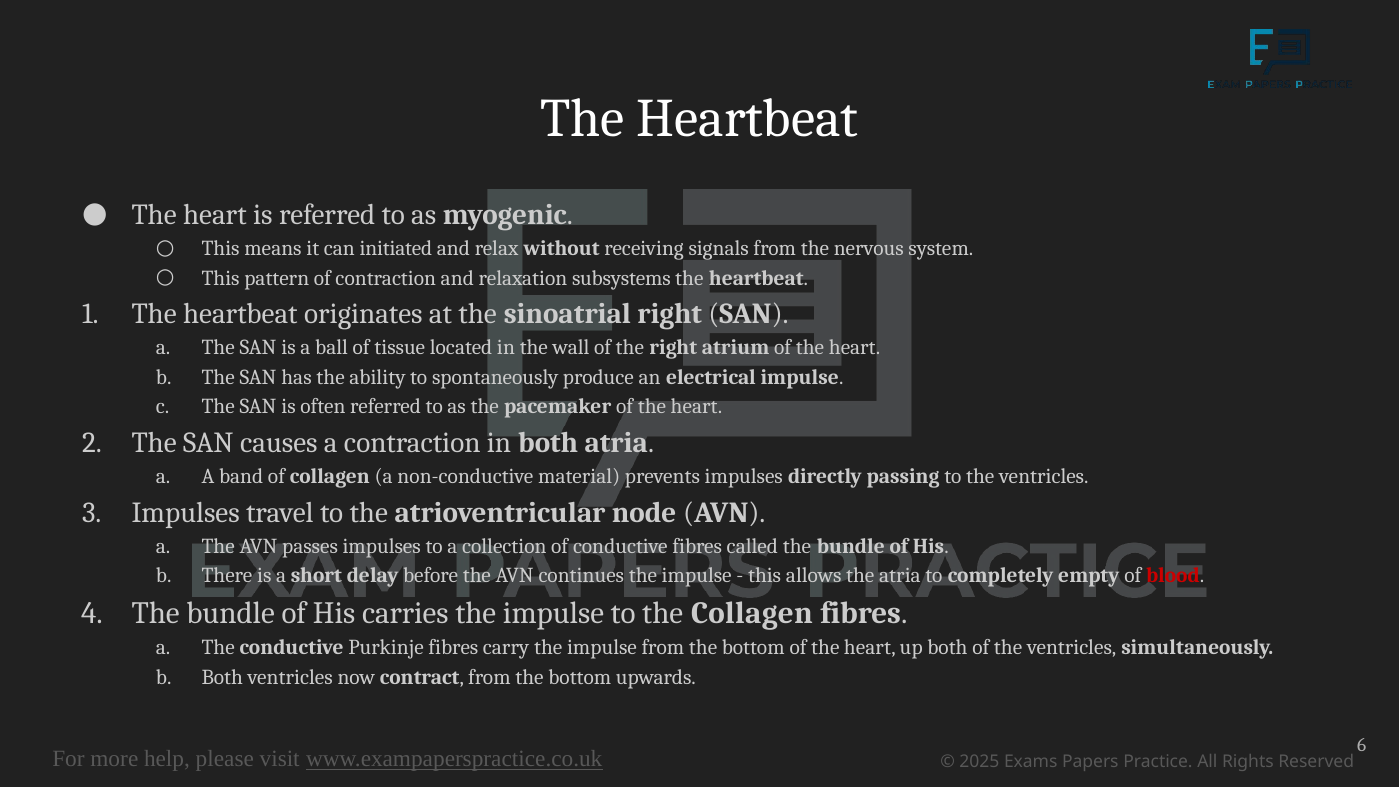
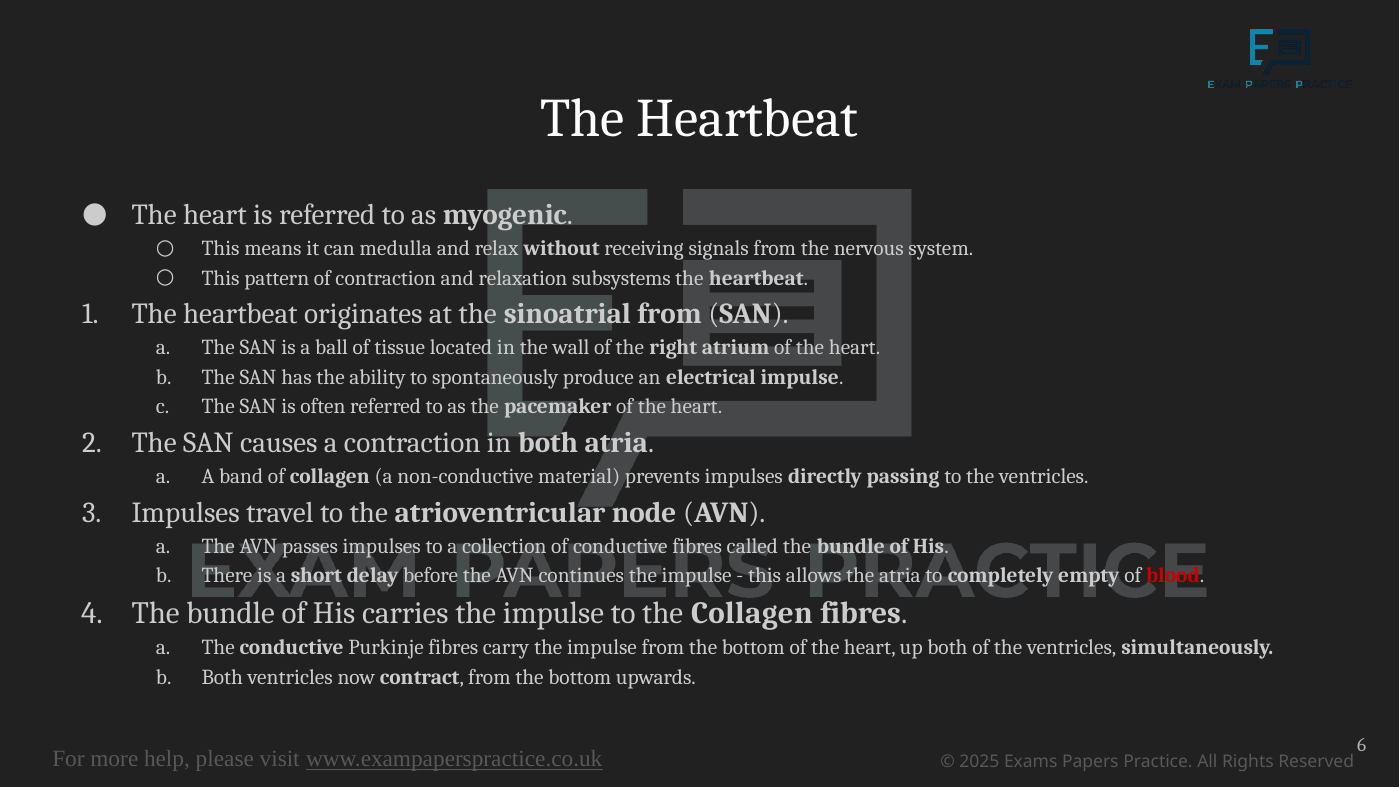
initiated: initiated -> medulla
sinoatrial right: right -> from
